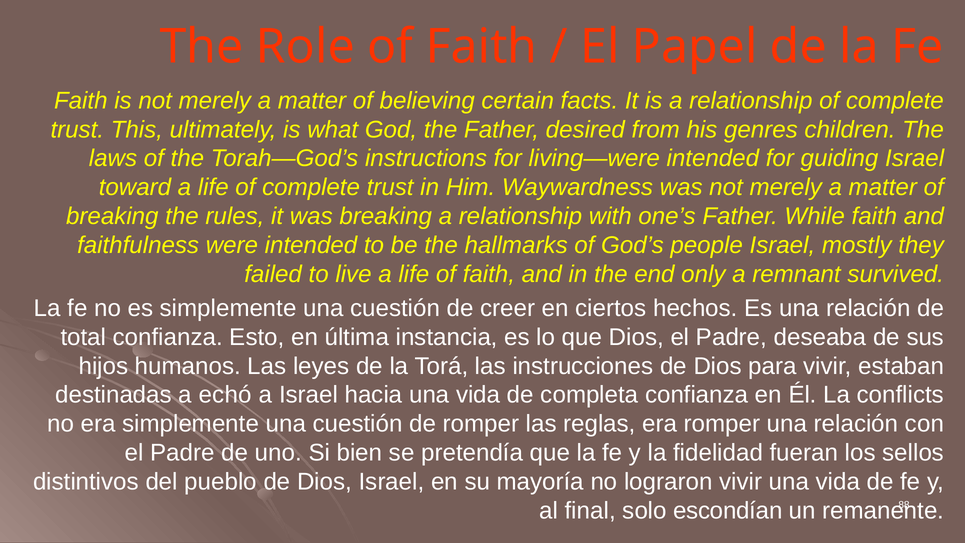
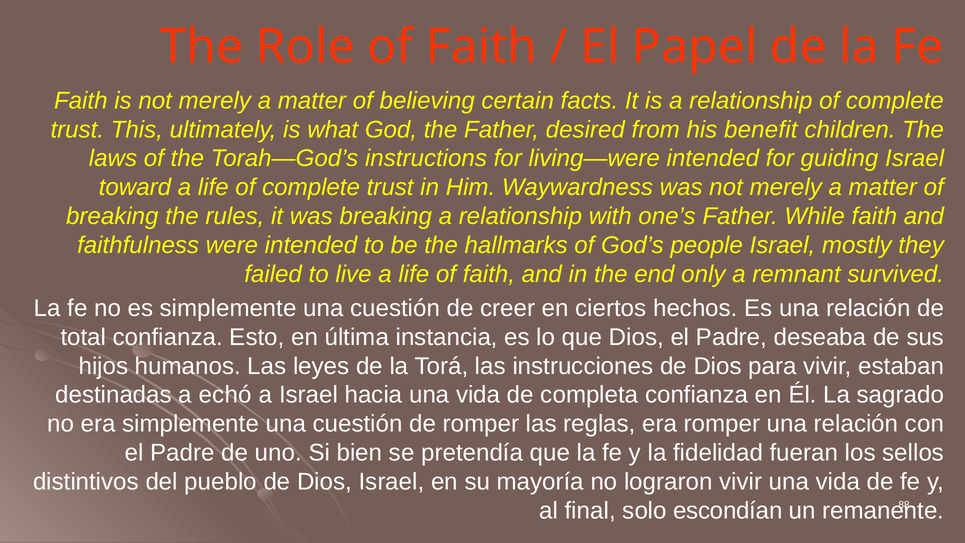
genres: genres -> benefit
conflicts: conflicts -> sagrado
